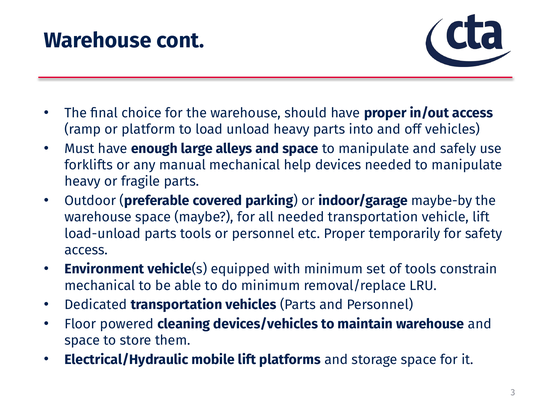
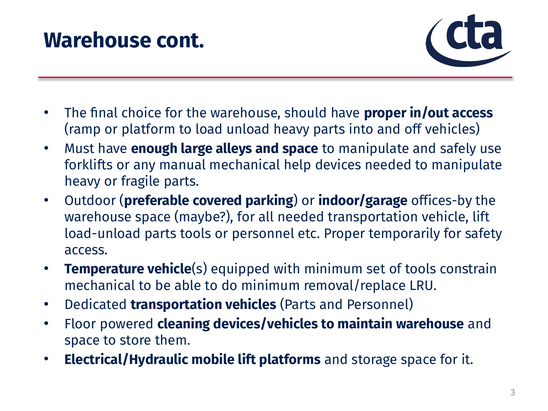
maybe-by: maybe-by -> offices-by
Environment: Environment -> Temperature
